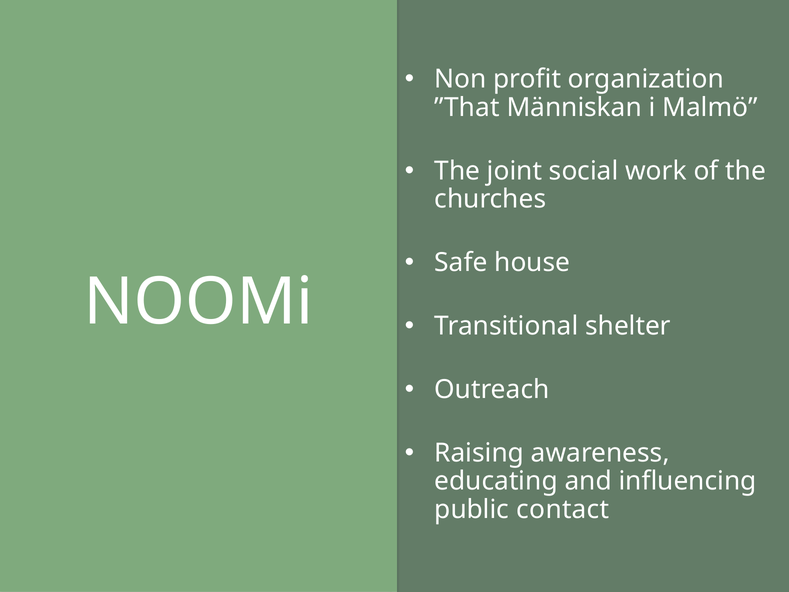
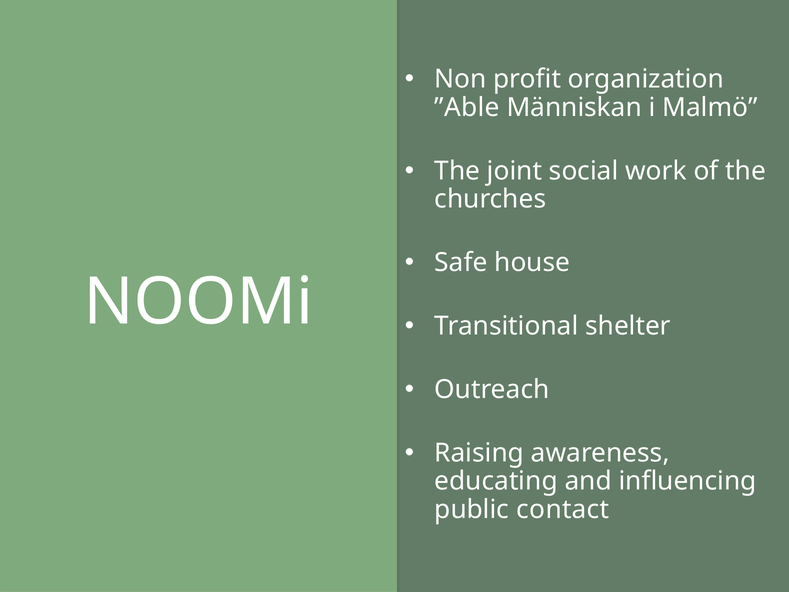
”That: ”That -> ”Able
